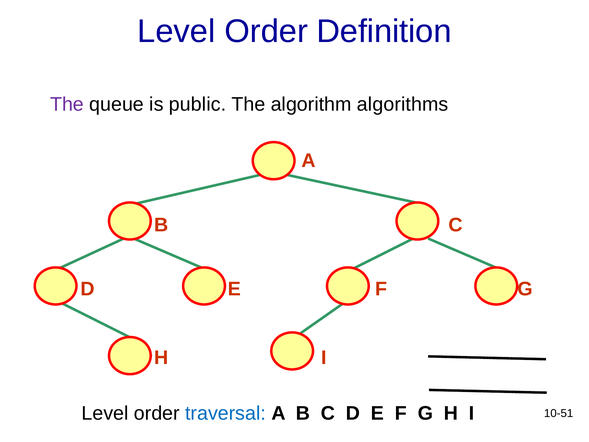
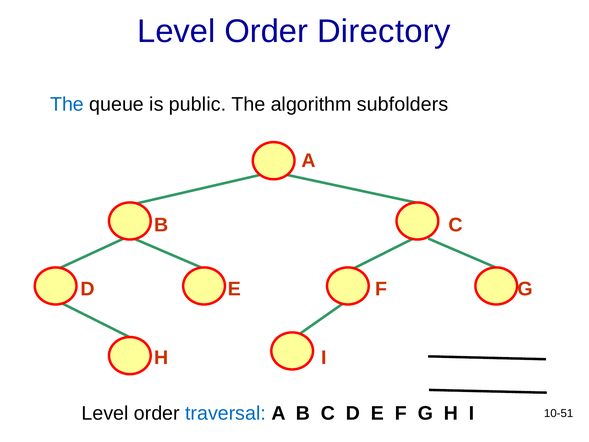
Definition: Definition -> Directory
The at (67, 104) colour: purple -> blue
algorithms: algorithms -> subfolders
